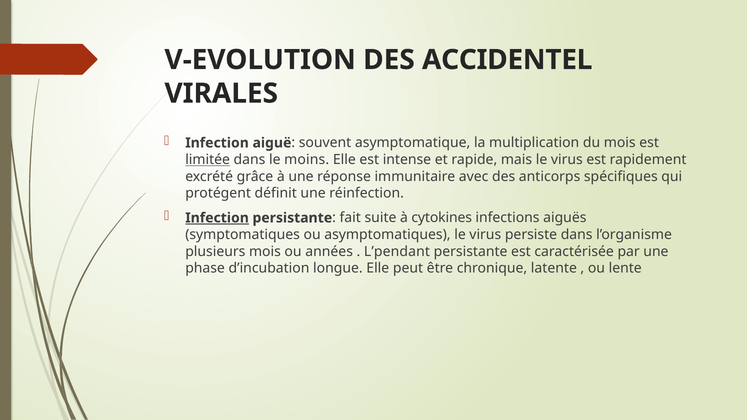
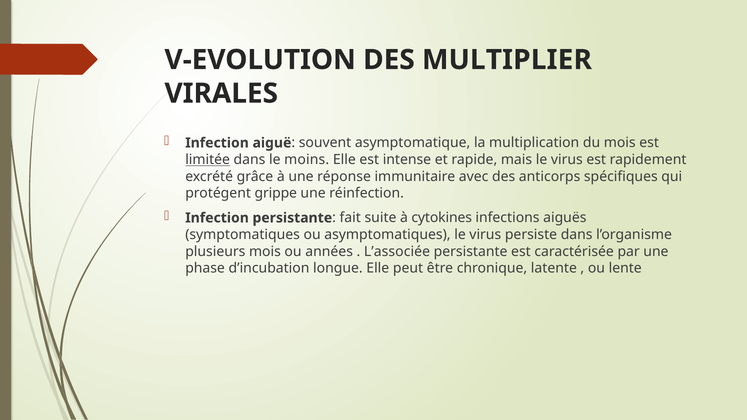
ACCIDENTEL: ACCIDENTEL -> MULTIPLIER
définit: définit -> grippe
Infection at (217, 218) underline: present -> none
L’pendant: L’pendant -> L’associée
